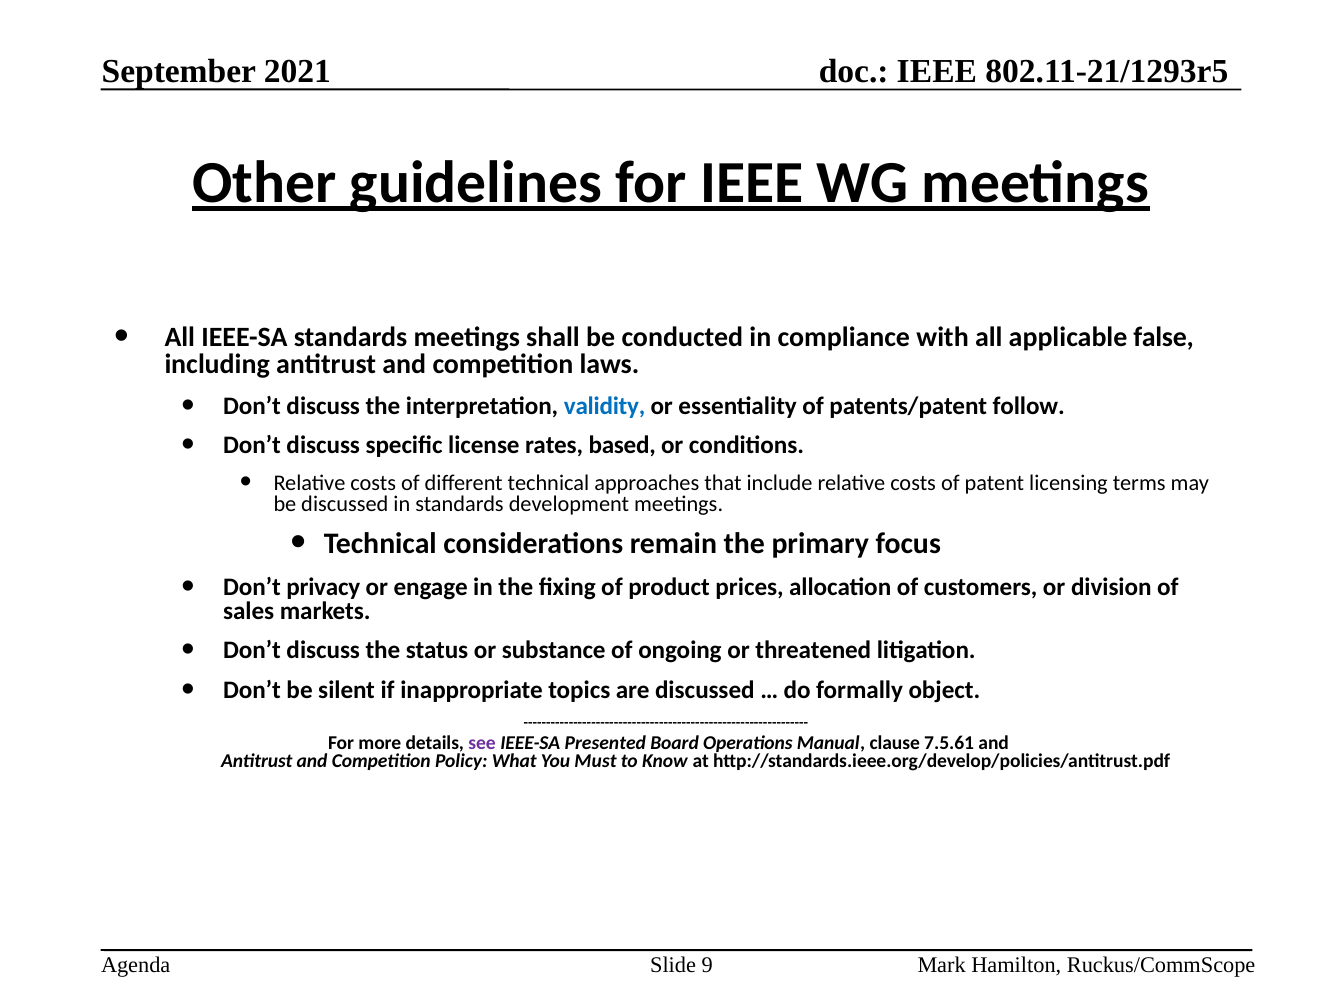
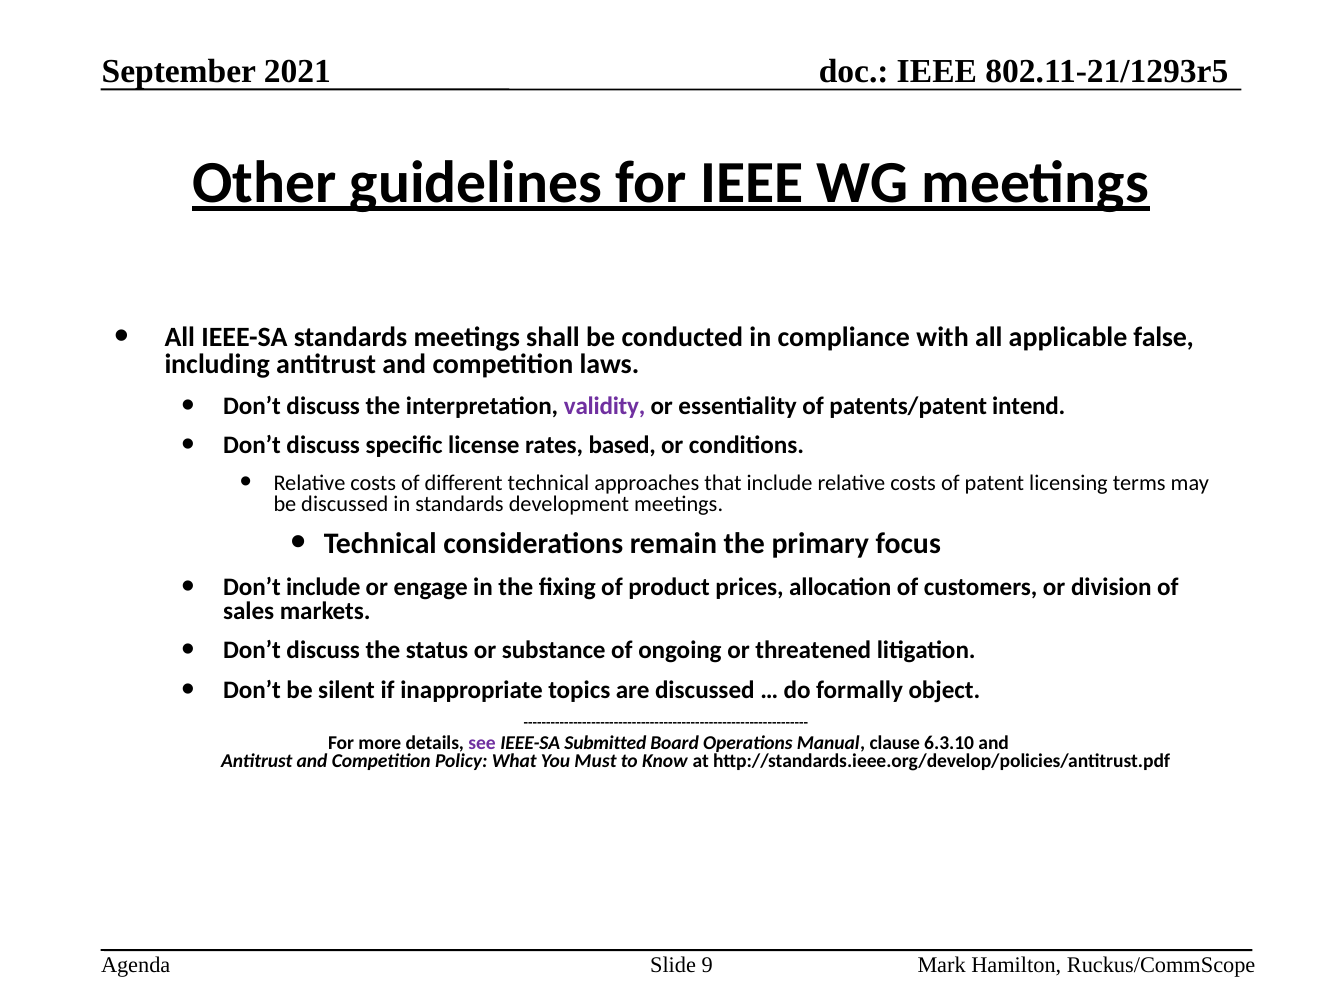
validity colour: blue -> purple
follow: follow -> intend
Don’t privacy: privacy -> include
Presented: Presented -> Submitted
7.5.61: 7.5.61 -> 6.3.10
